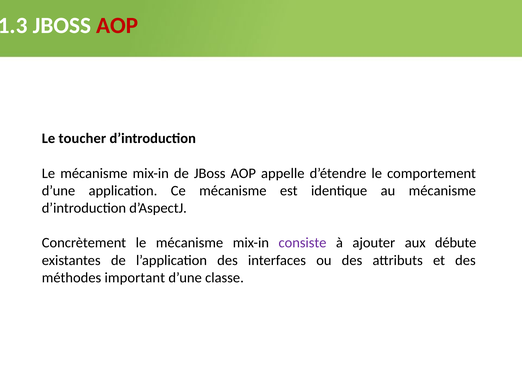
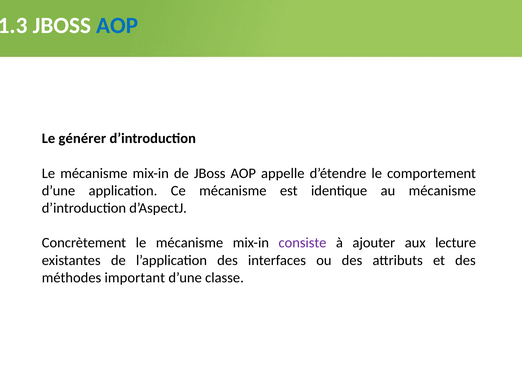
AOP at (117, 26) colour: red -> blue
toucher: toucher -> générer
débute: débute -> lecture
